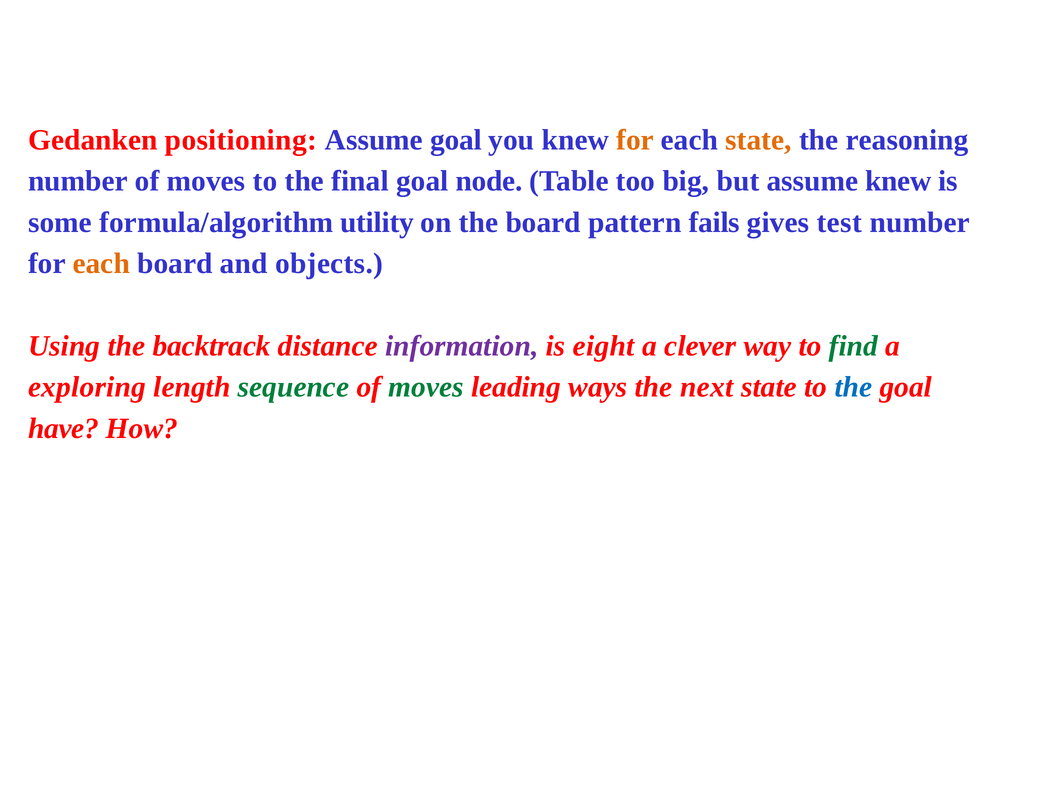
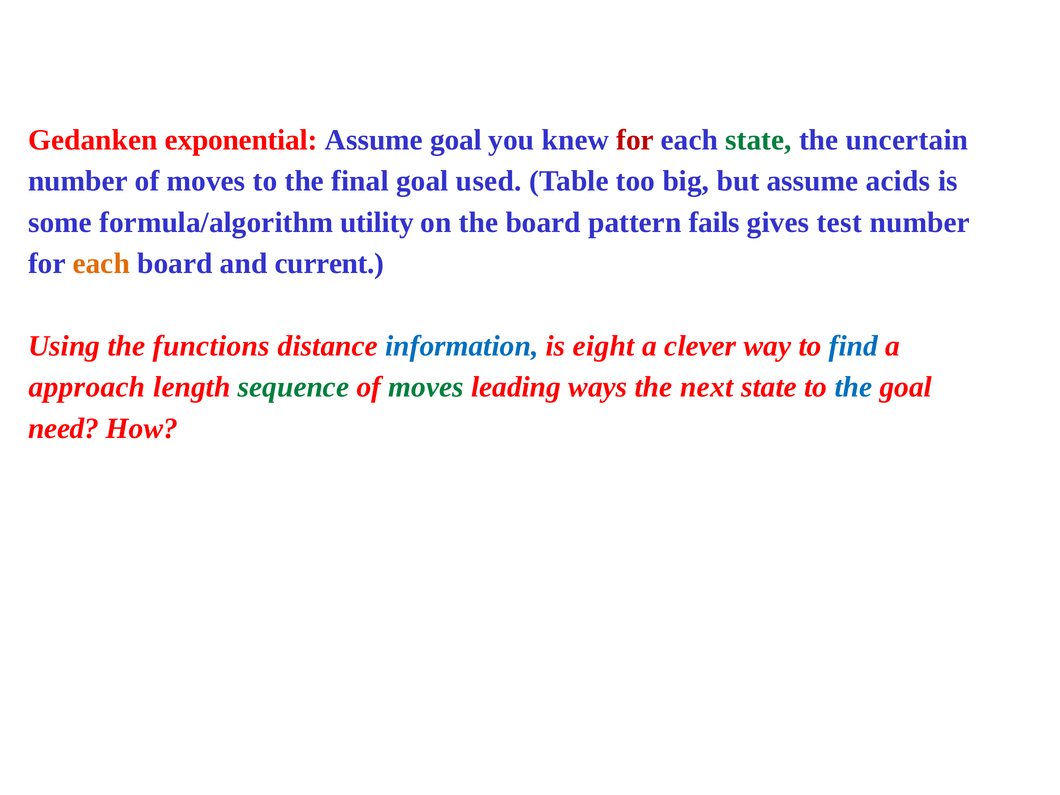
positioning: positioning -> exponential
for at (635, 140) colour: orange -> red
state at (758, 140) colour: orange -> green
reasoning: reasoning -> uncertain
node: node -> used
assume knew: knew -> acids
objects: objects -> current
backtrack: backtrack -> functions
information colour: purple -> blue
find colour: green -> blue
exploring: exploring -> approach
have: have -> need
